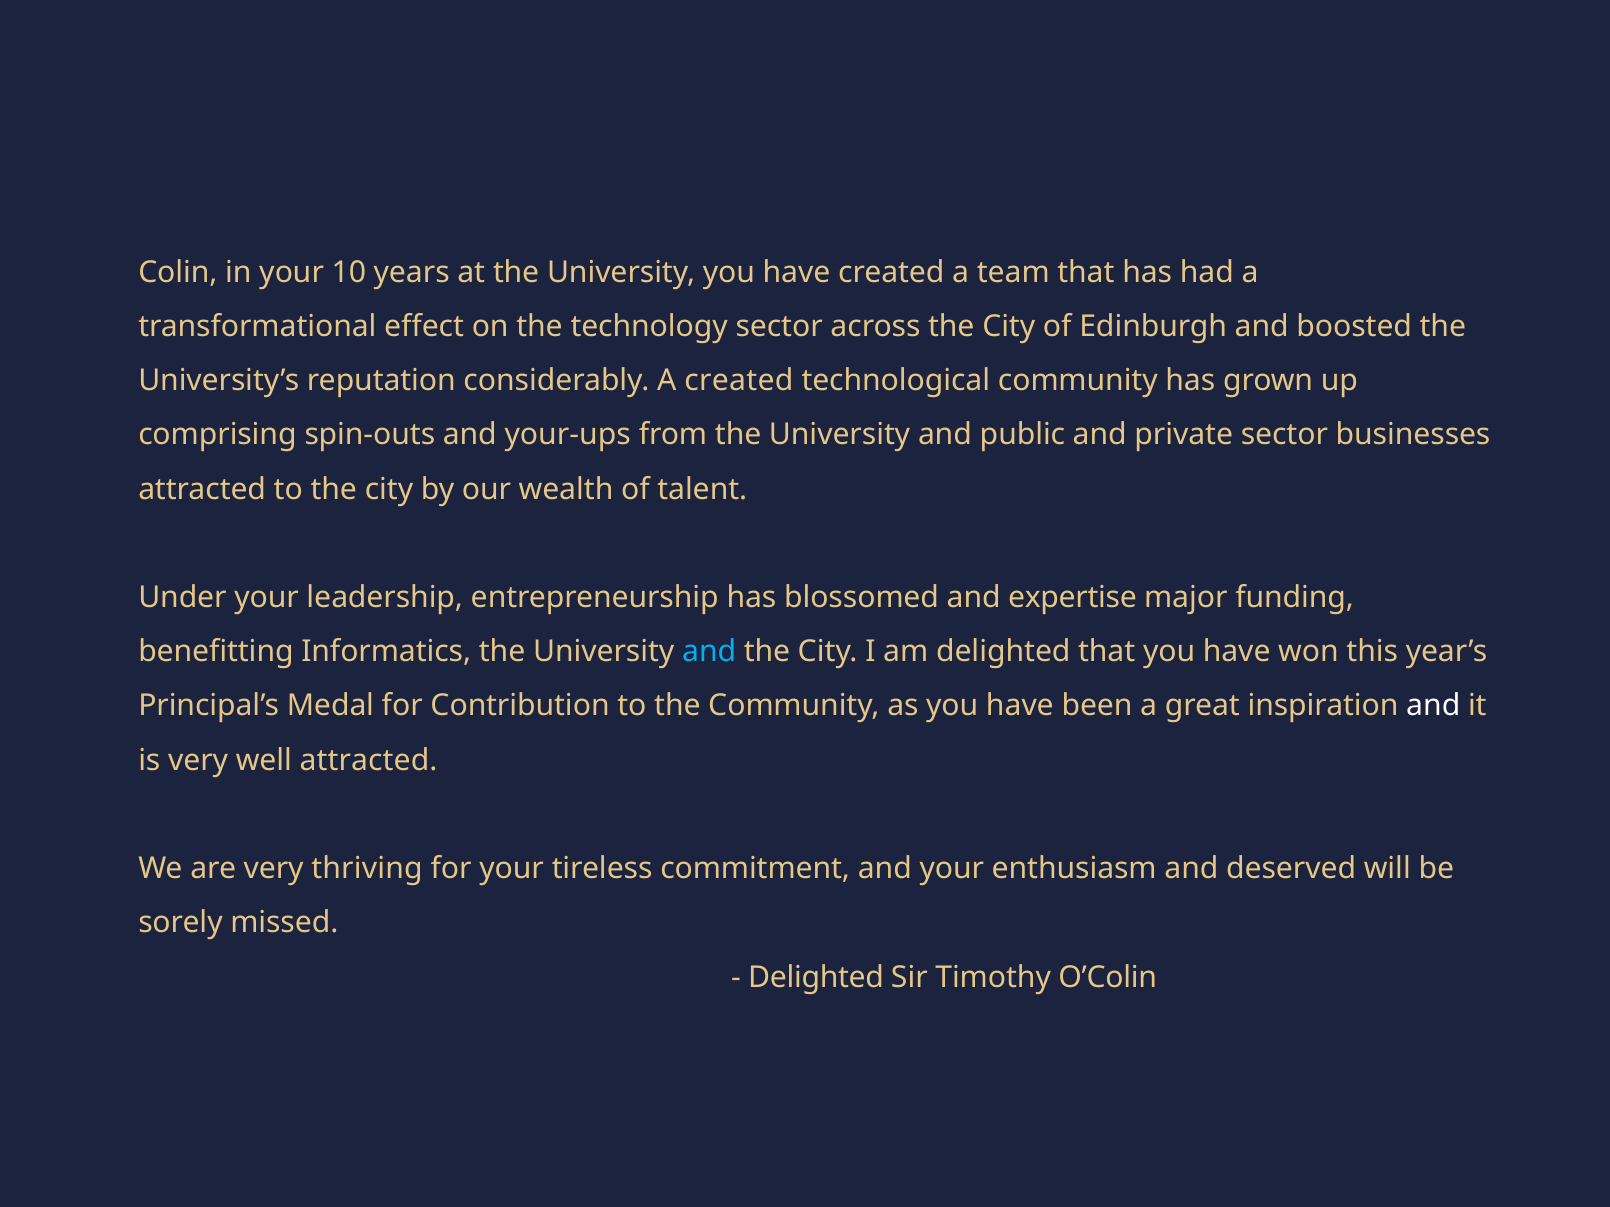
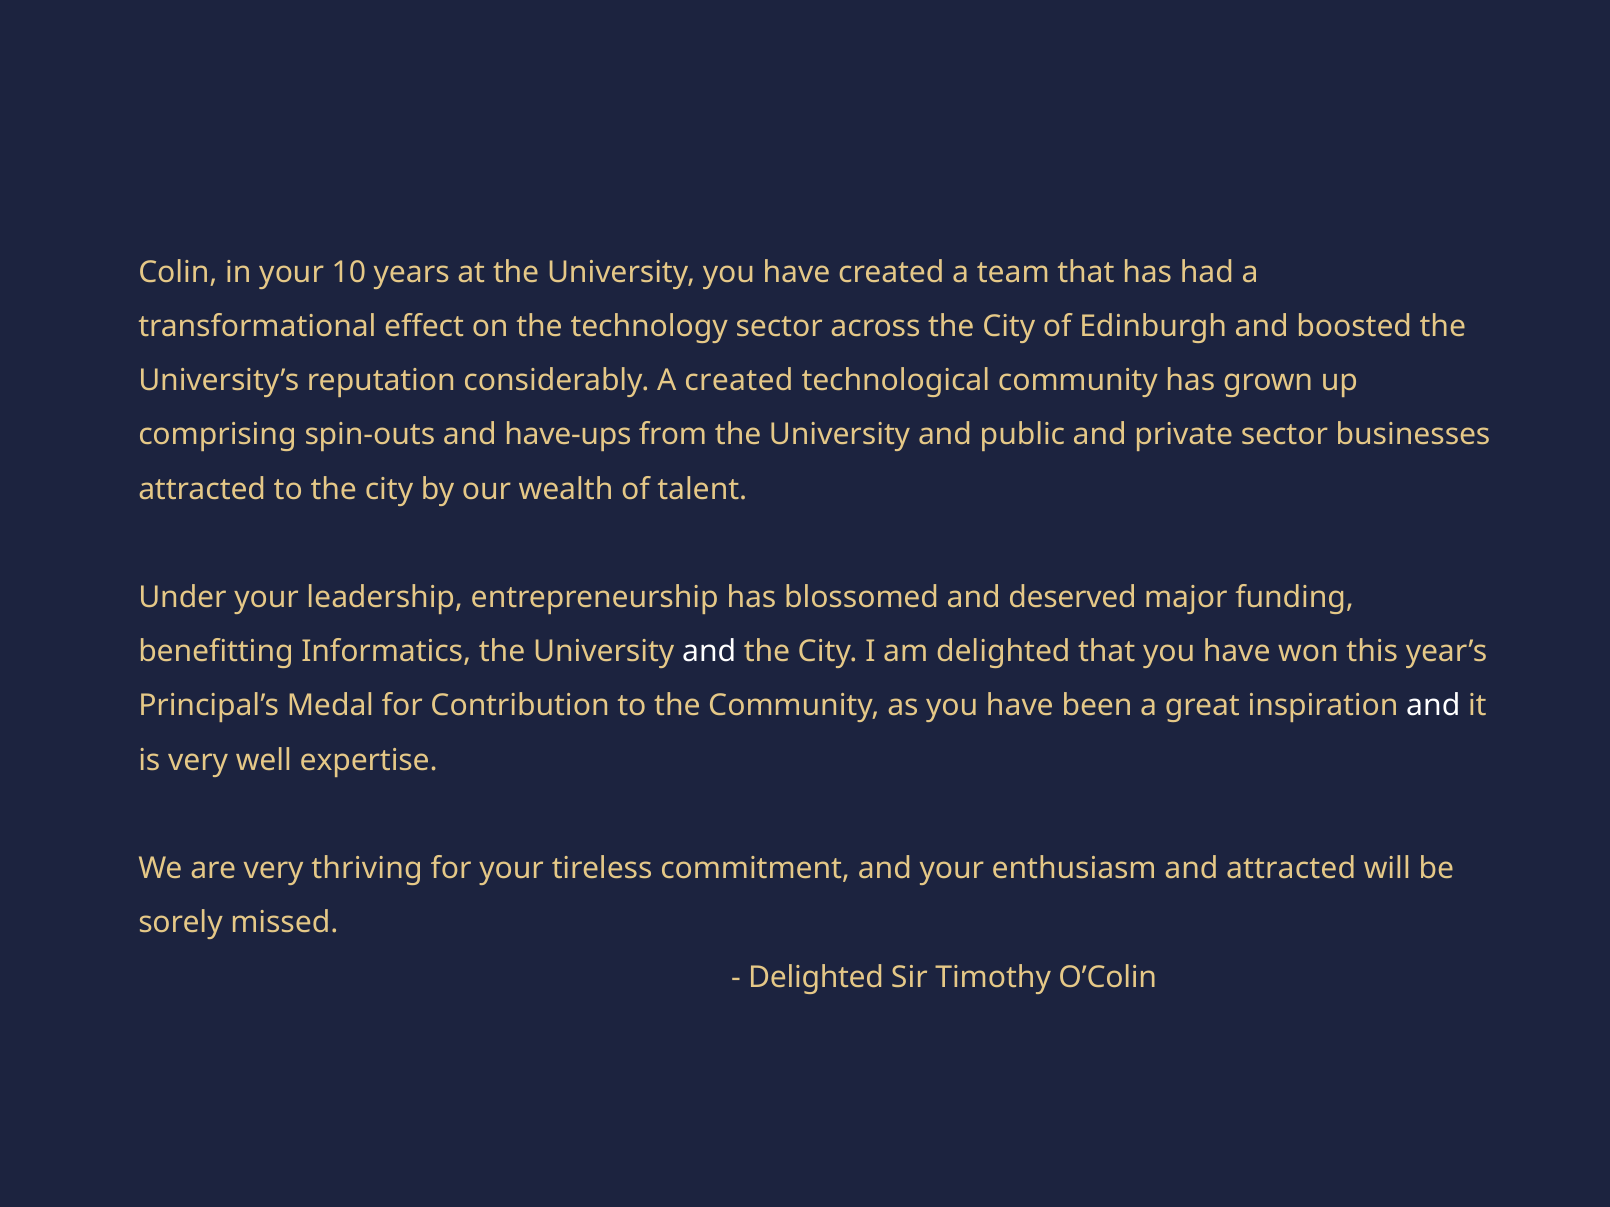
your-ups: your-ups -> have-ups
expertise: expertise -> deserved
and at (709, 652) colour: light blue -> white
well attracted: attracted -> expertise
and deserved: deserved -> attracted
